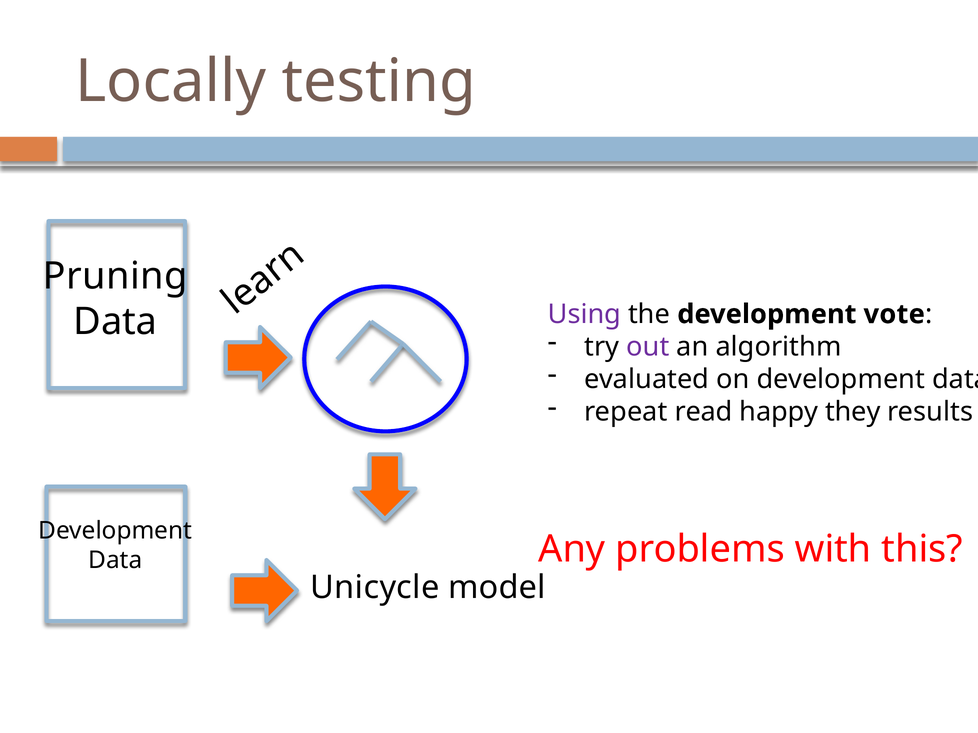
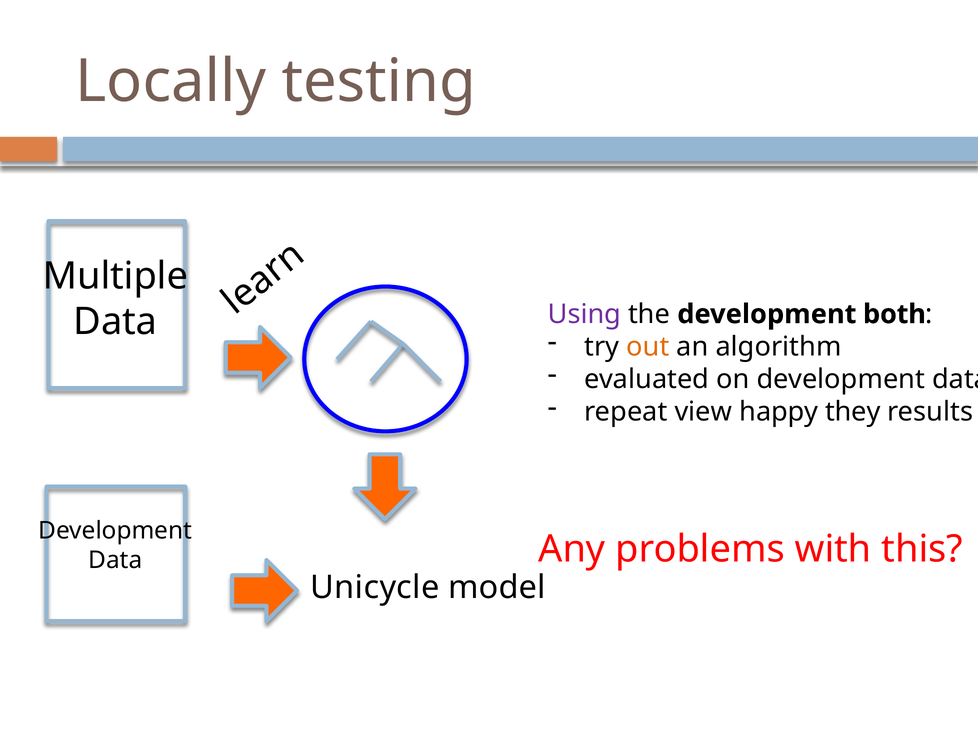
Pruning: Pruning -> Multiple
vote: vote -> both
out colour: purple -> orange
read: read -> view
